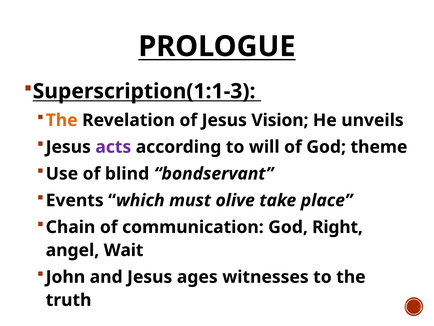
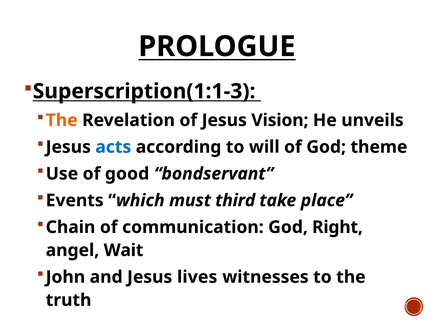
acts colour: purple -> blue
blind: blind -> good
olive: olive -> third
ages: ages -> lives
